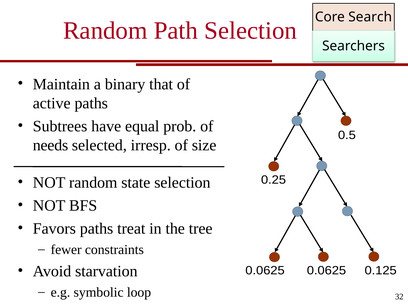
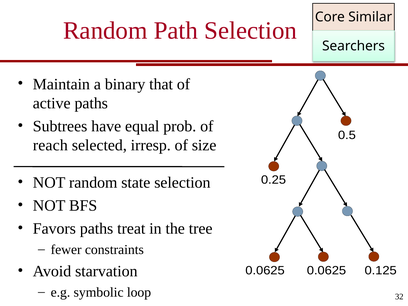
Search: Search -> Similar
needs: needs -> reach
